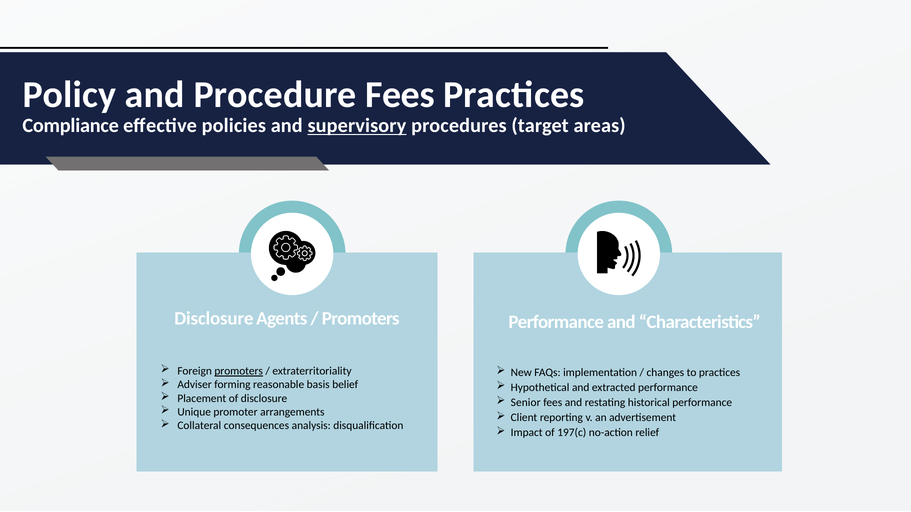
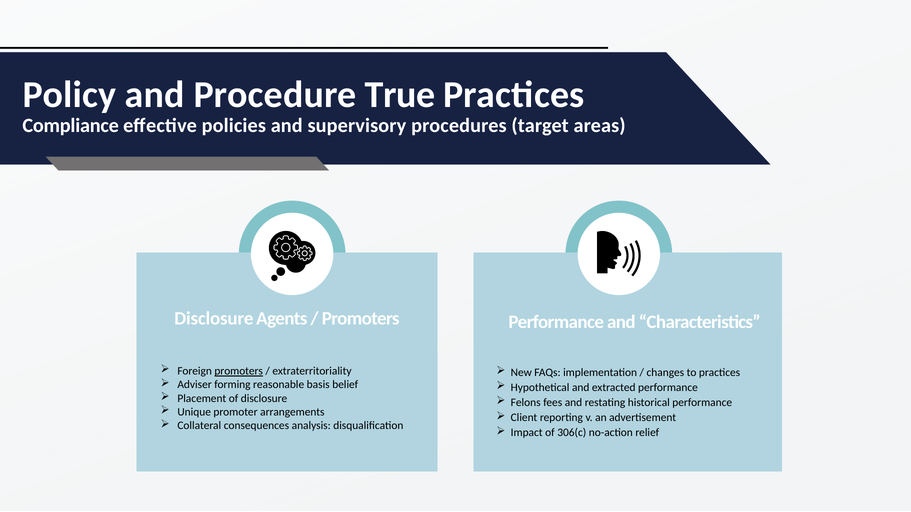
Procedure Fees: Fees -> True
supervisory underline: present -> none
Senior: Senior -> Felons
197(c: 197(c -> 306(c
